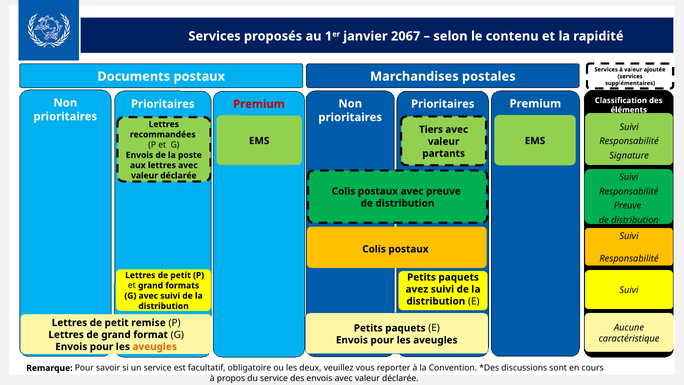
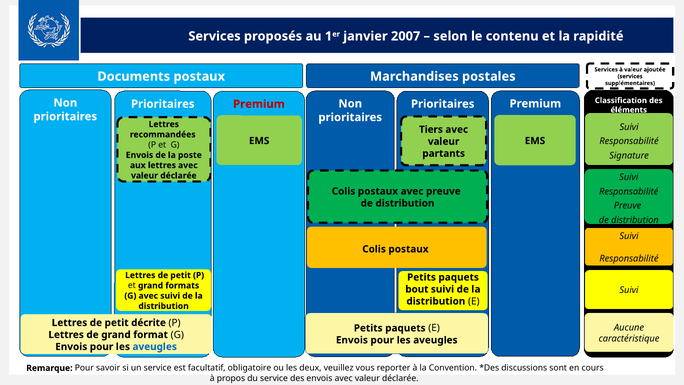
2067: 2067 -> 2007
avez: avez -> bout
remise: remise -> décrite
aveugles at (155, 346) colour: orange -> blue
